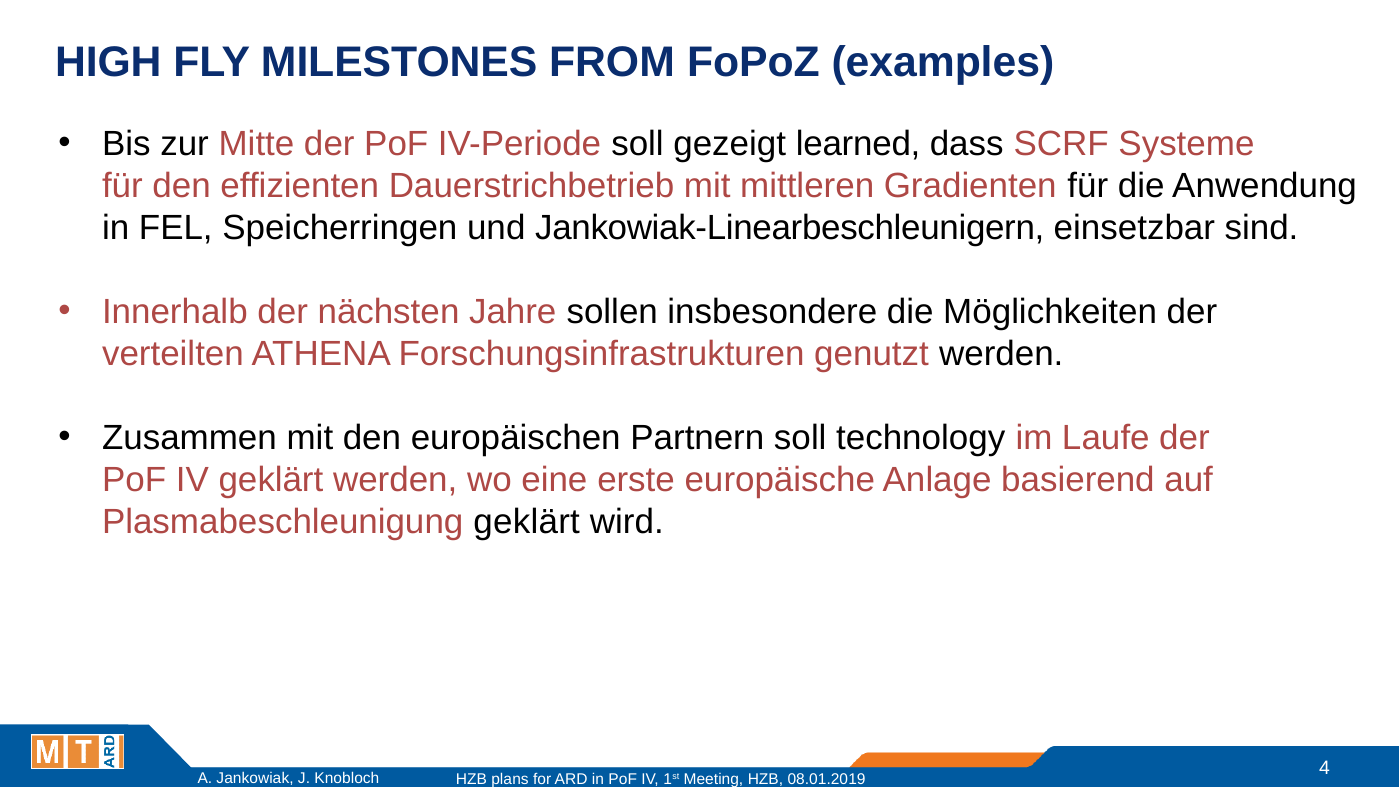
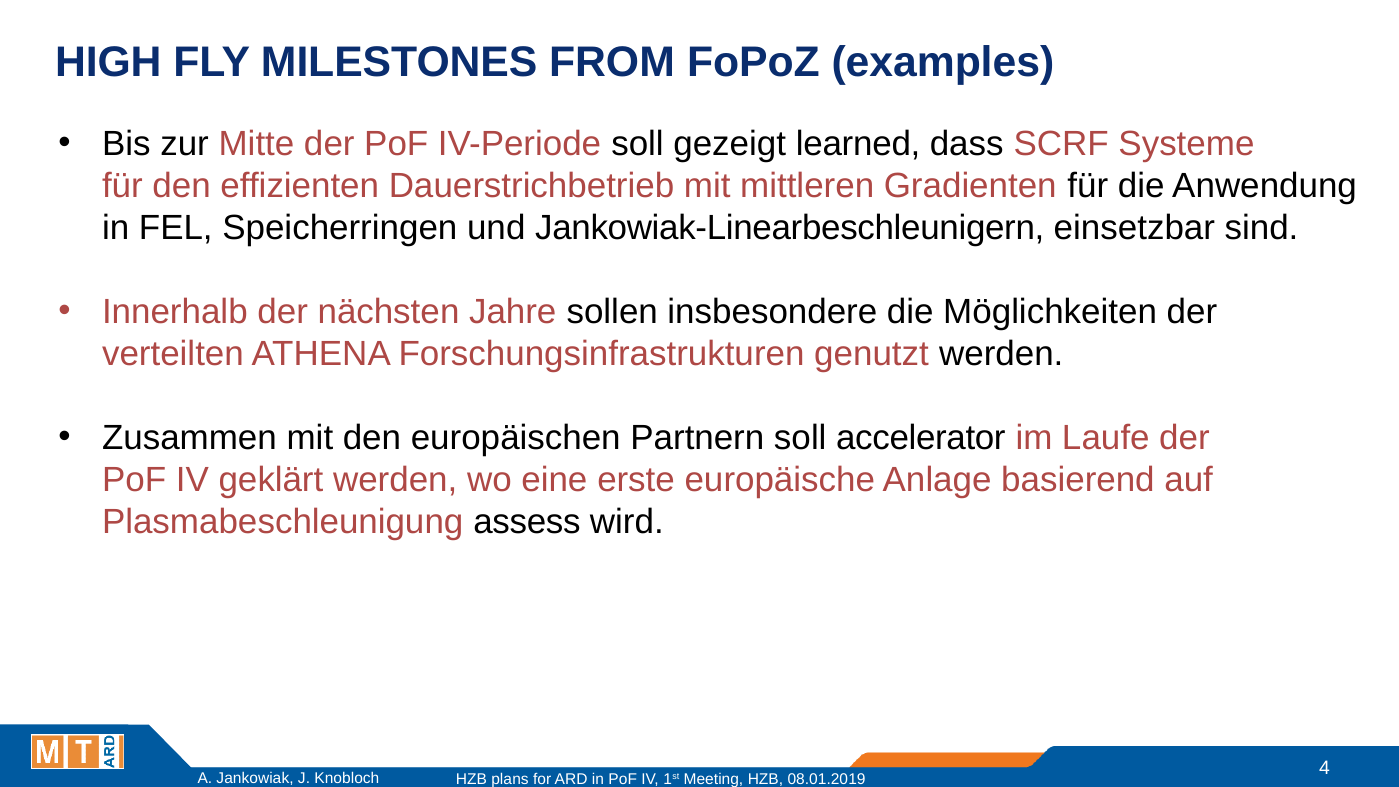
technology: technology -> accelerator
Plasmabeschleunigung geklärt: geklärt -> assess
